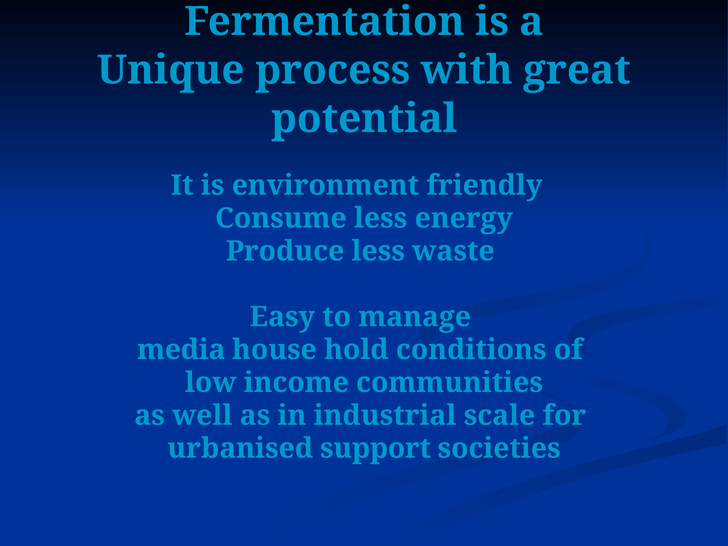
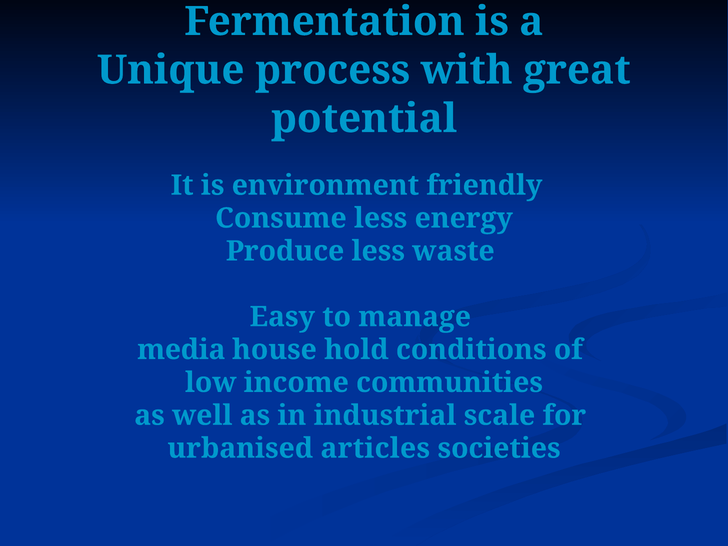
support: support -> articles
